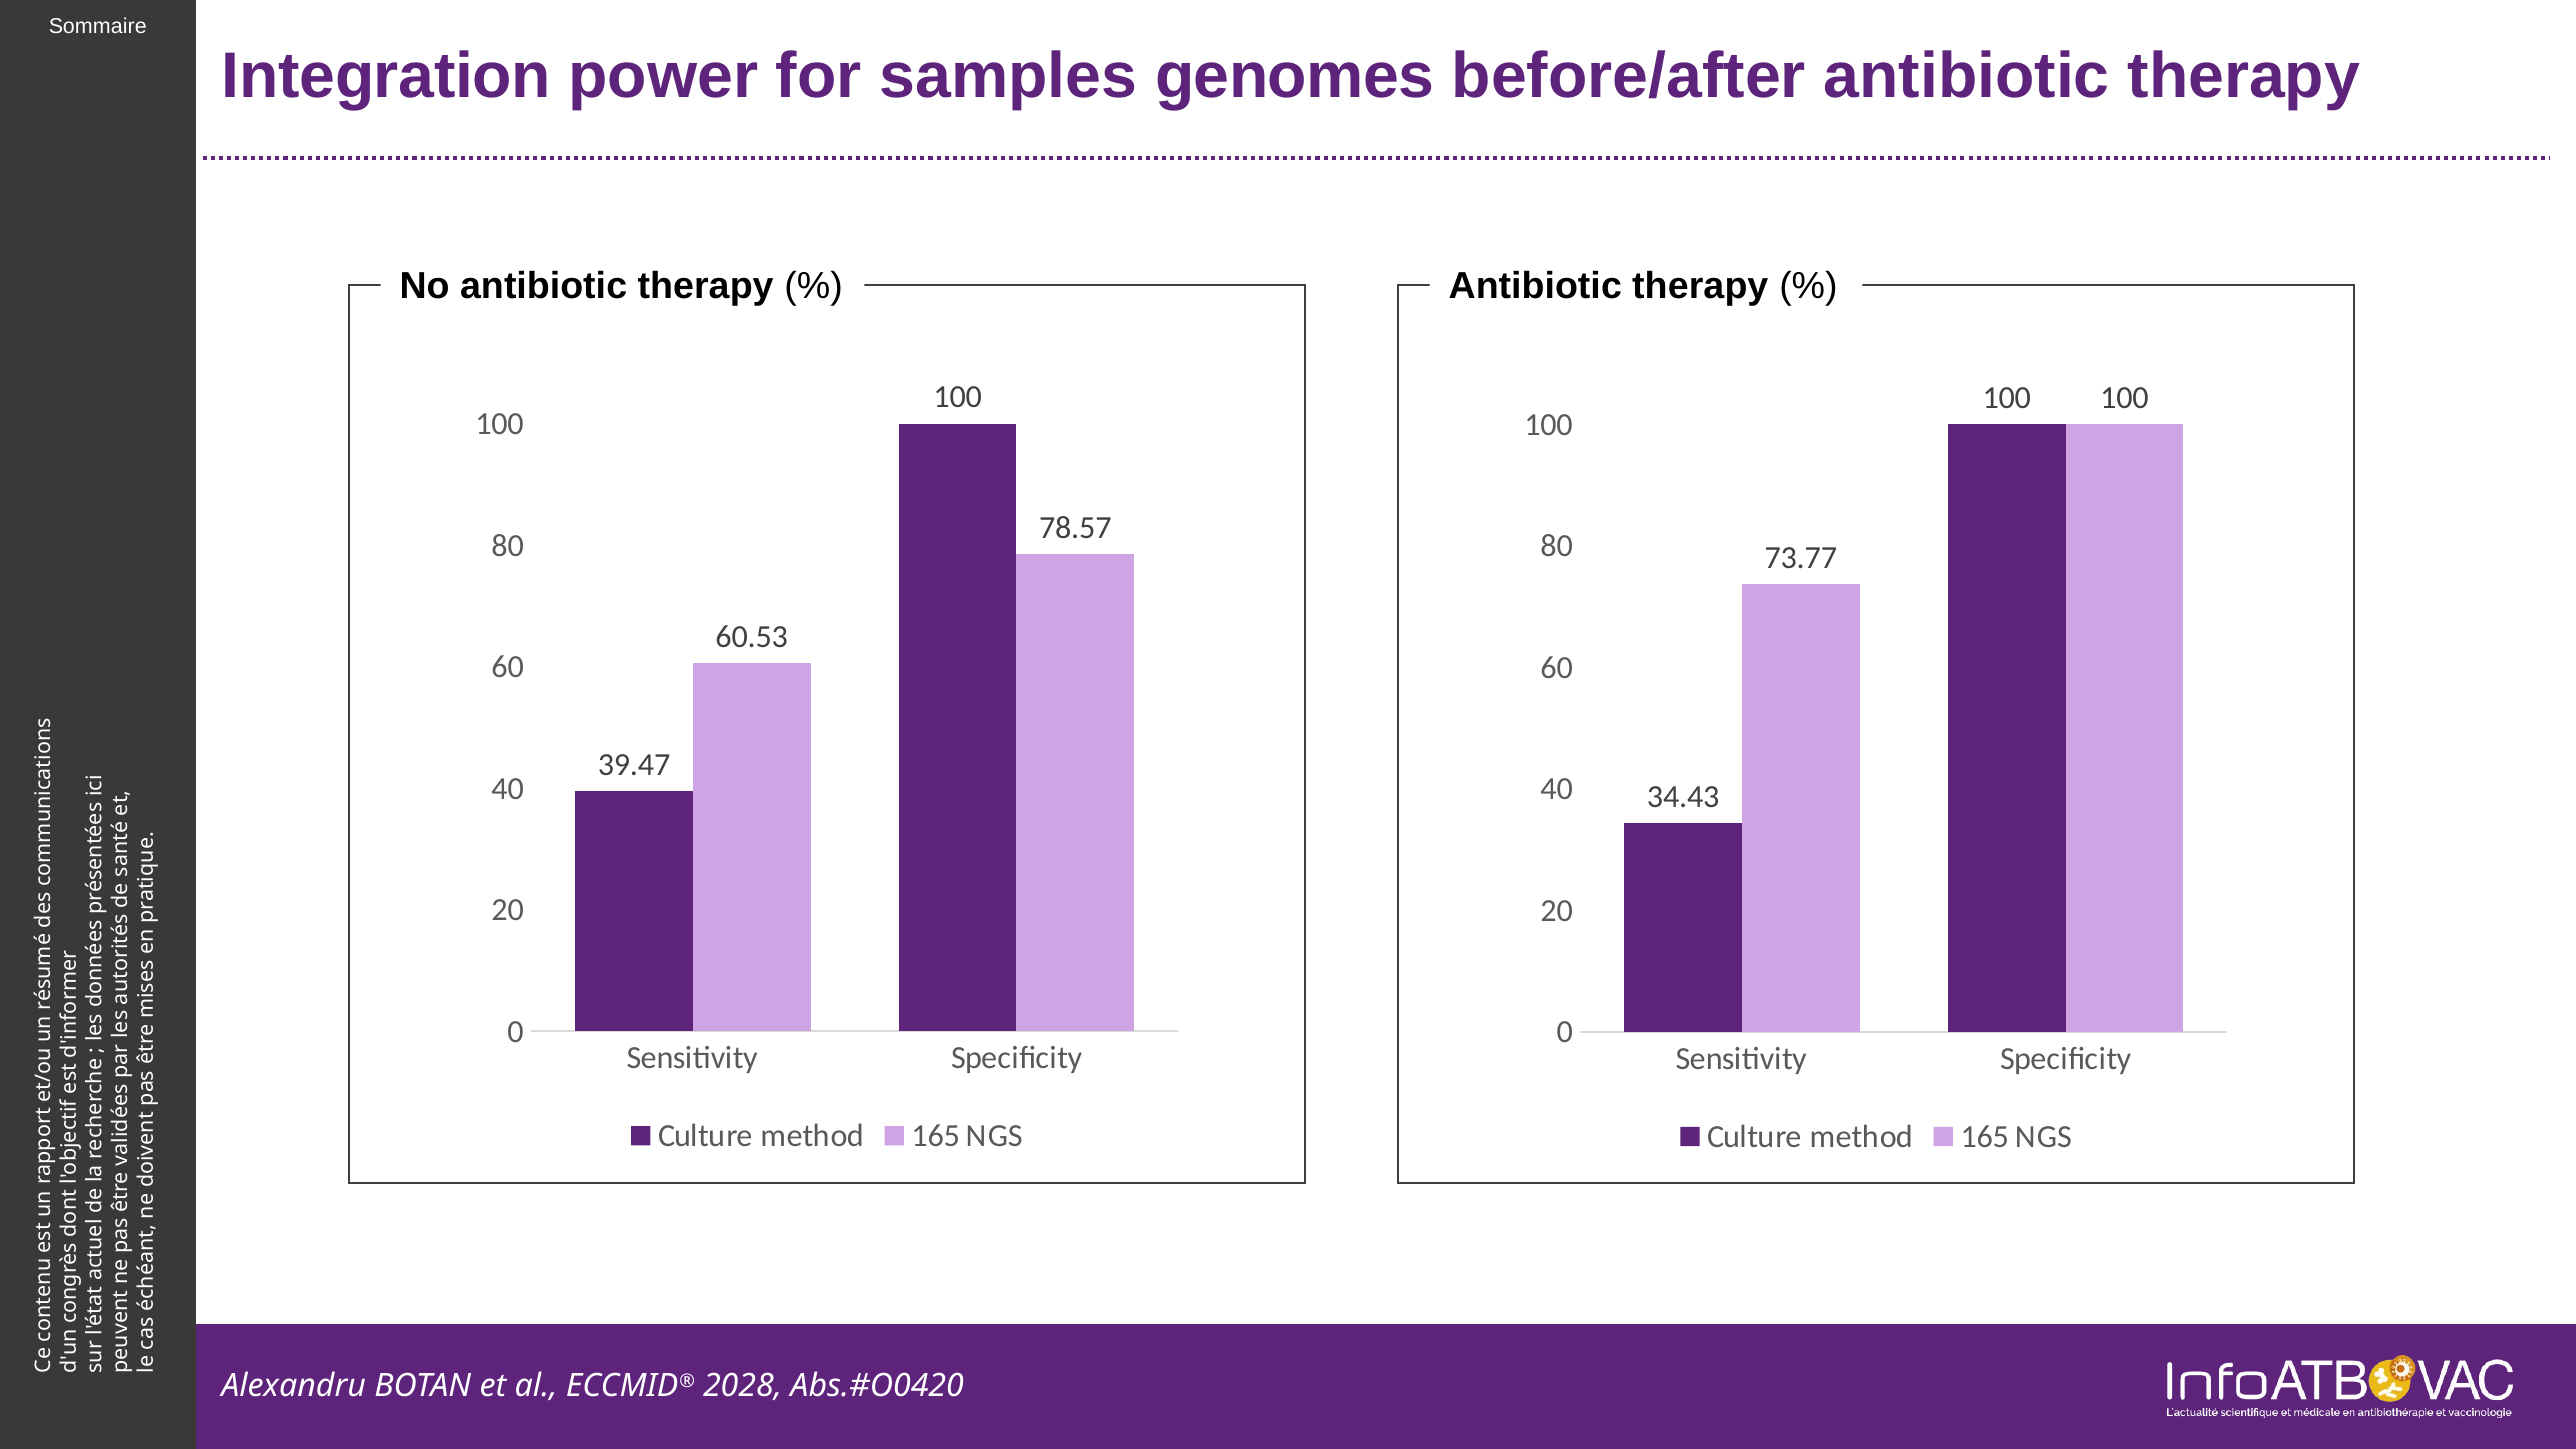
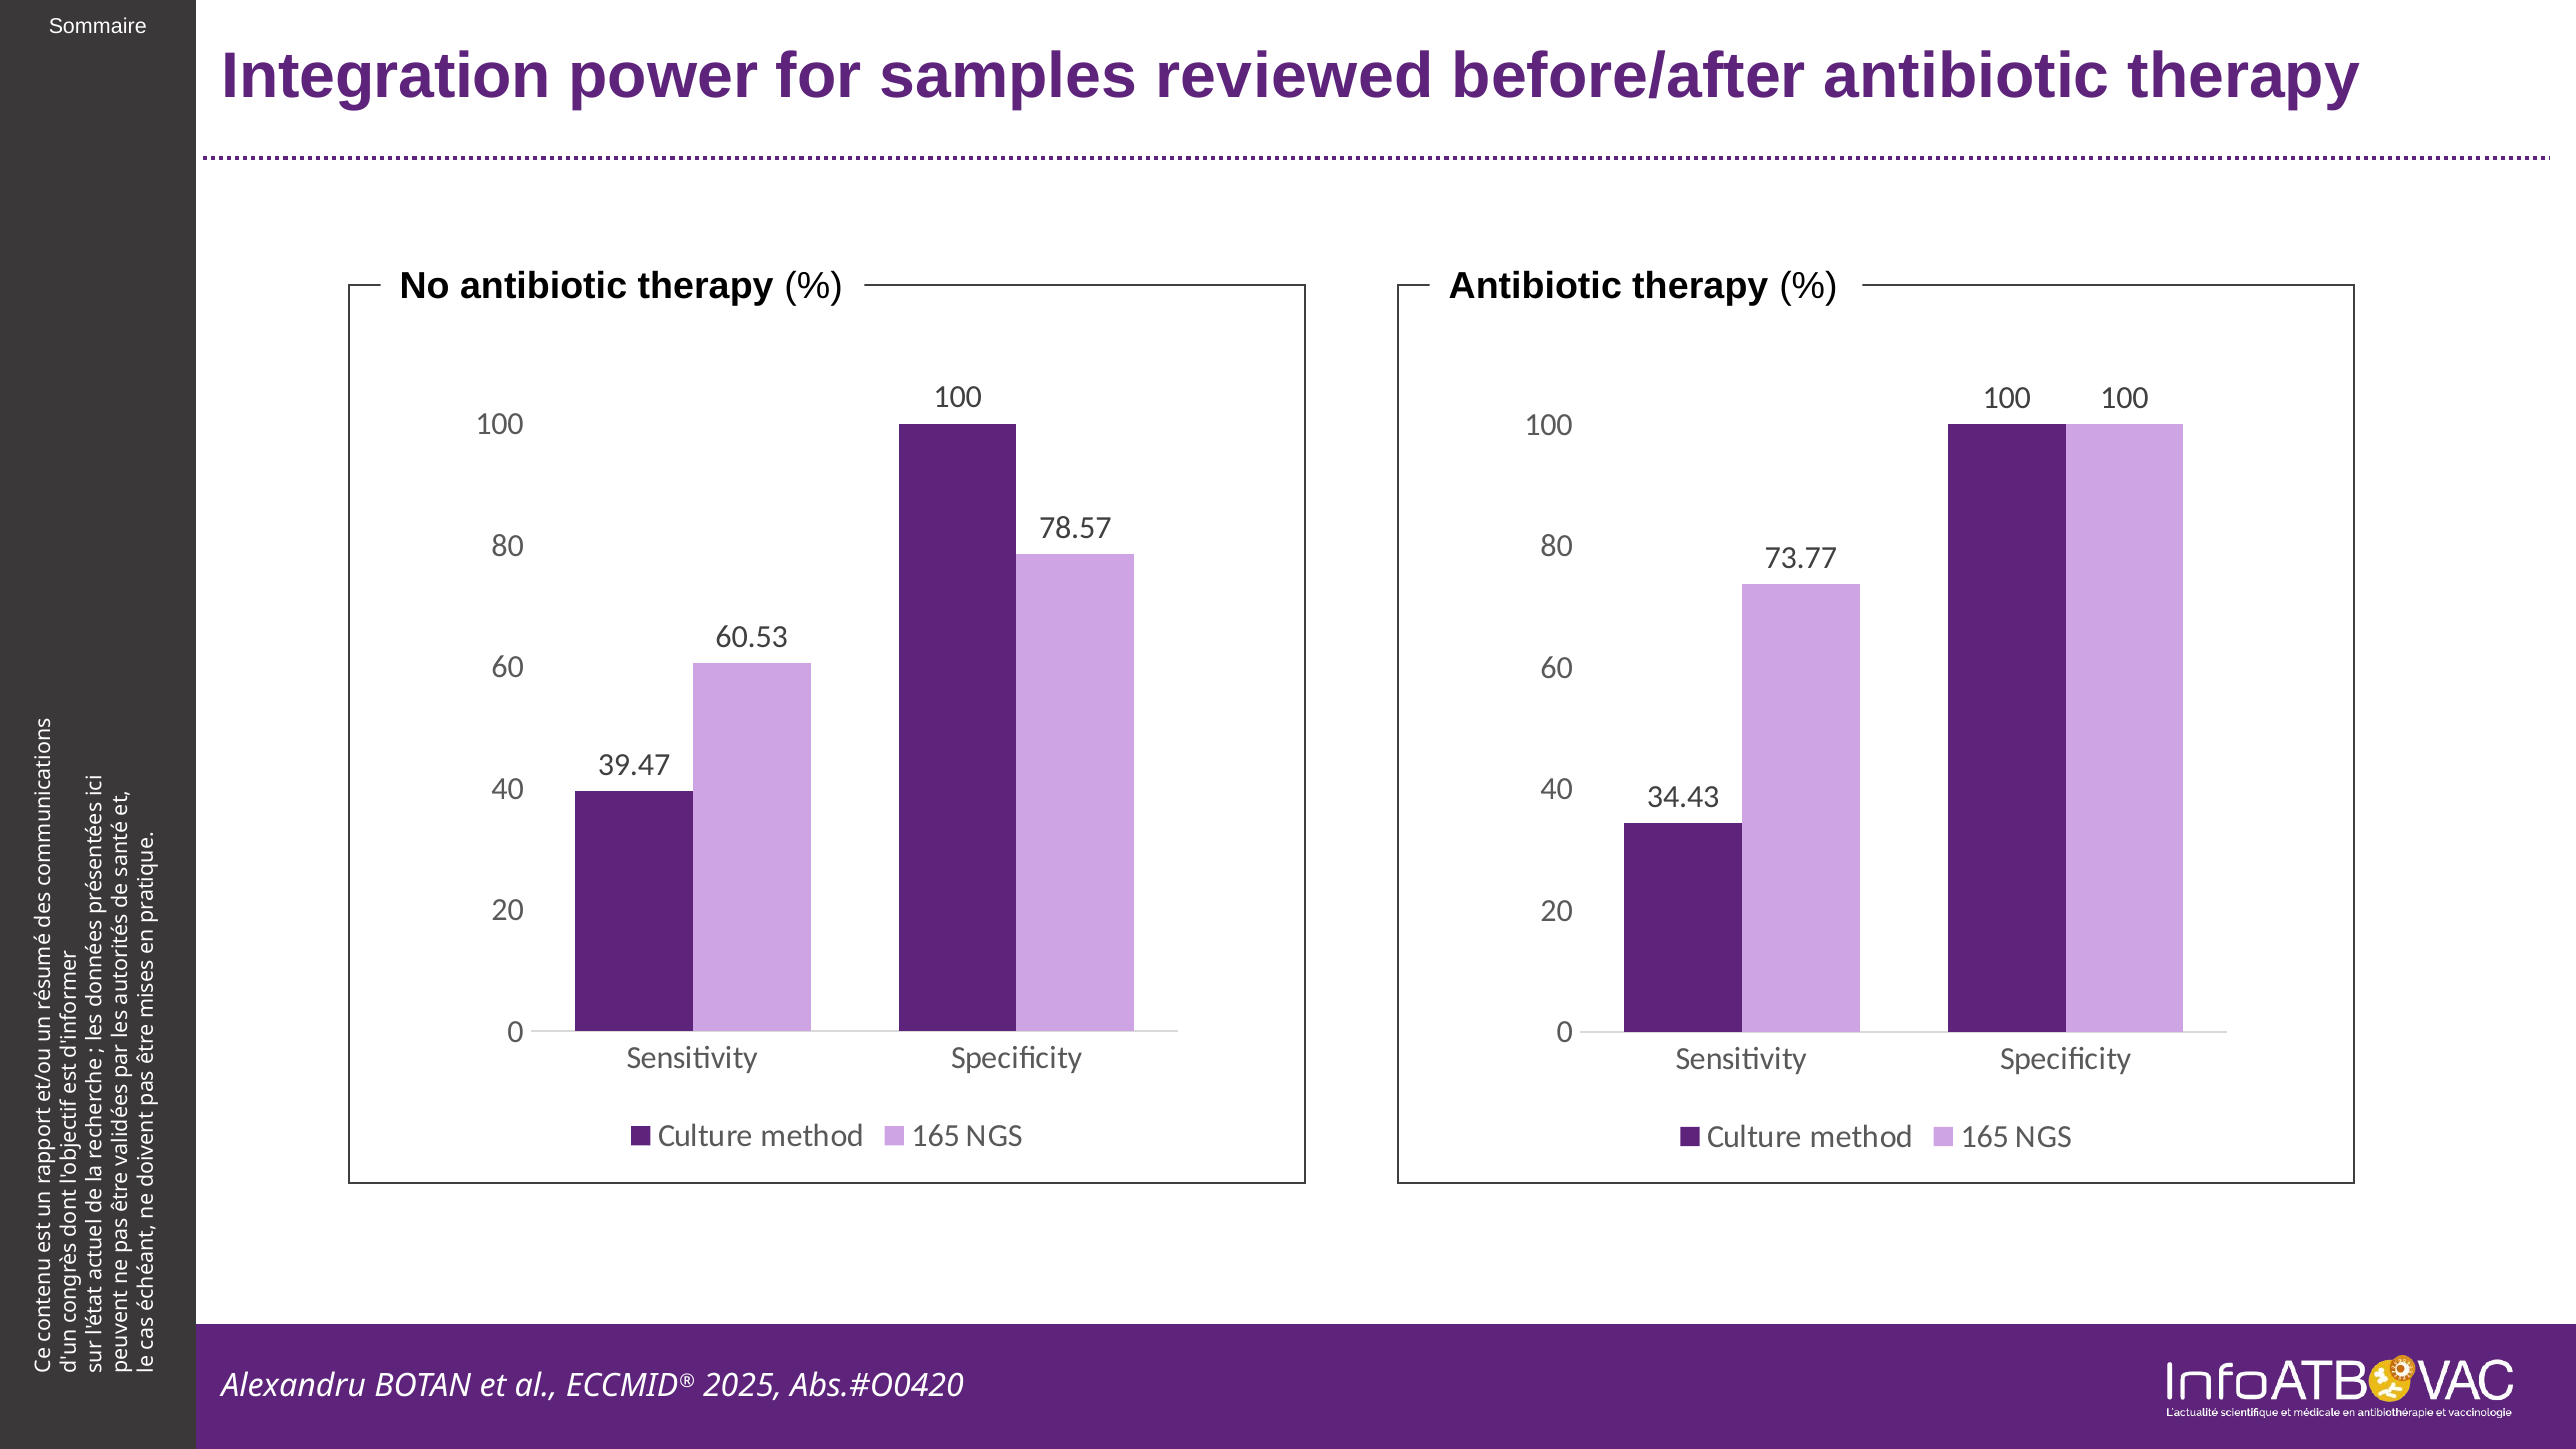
genomes: genomes -> reviewed
2028: 2028 -> 2025
